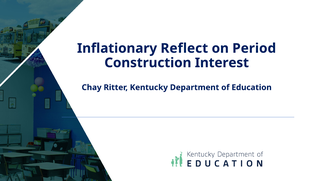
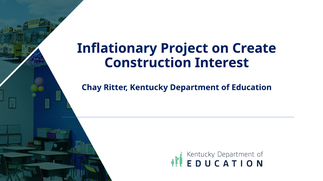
Reflect: Reflect -> Project
Period: Period -> Create
